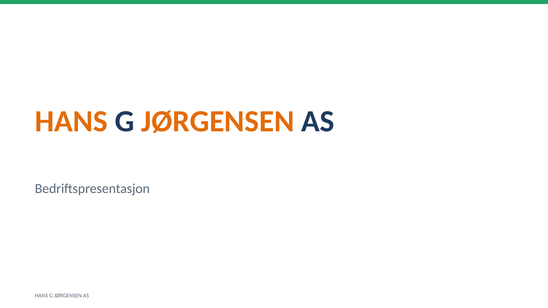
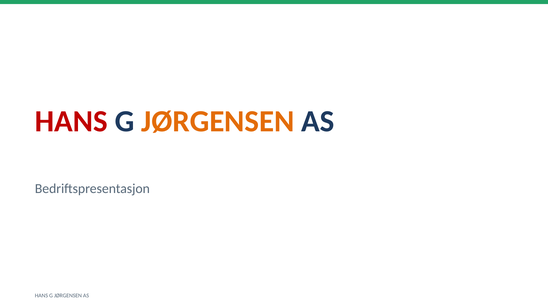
HANS at (71, 122) colour: orange -> red
